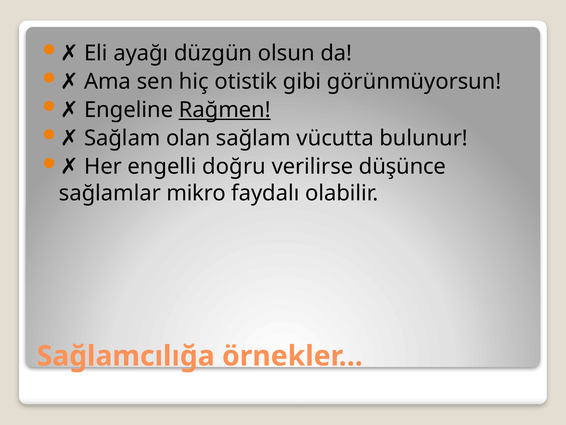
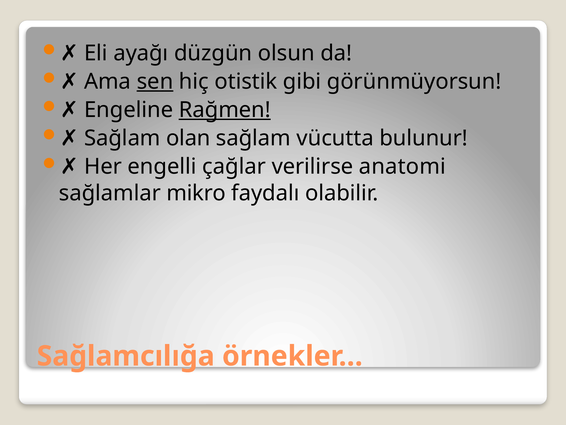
sen underline: none -> present
doğru: doğru -> çağlar
düşünce: düşünce -> anatomi
